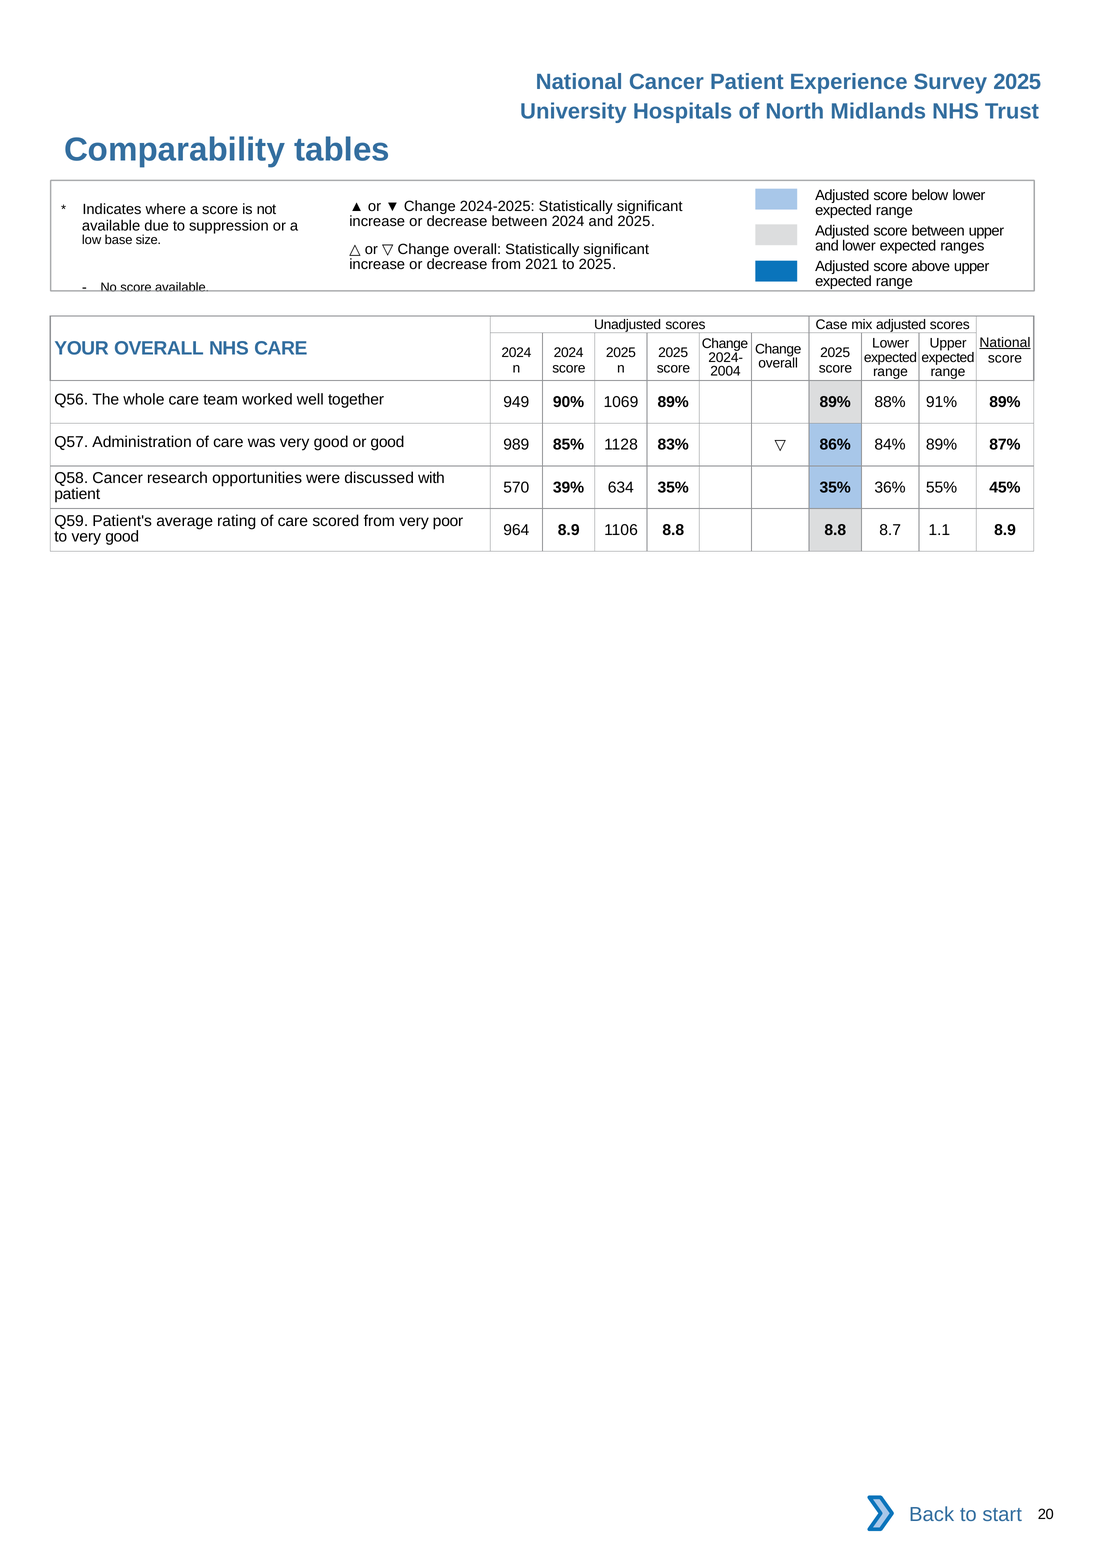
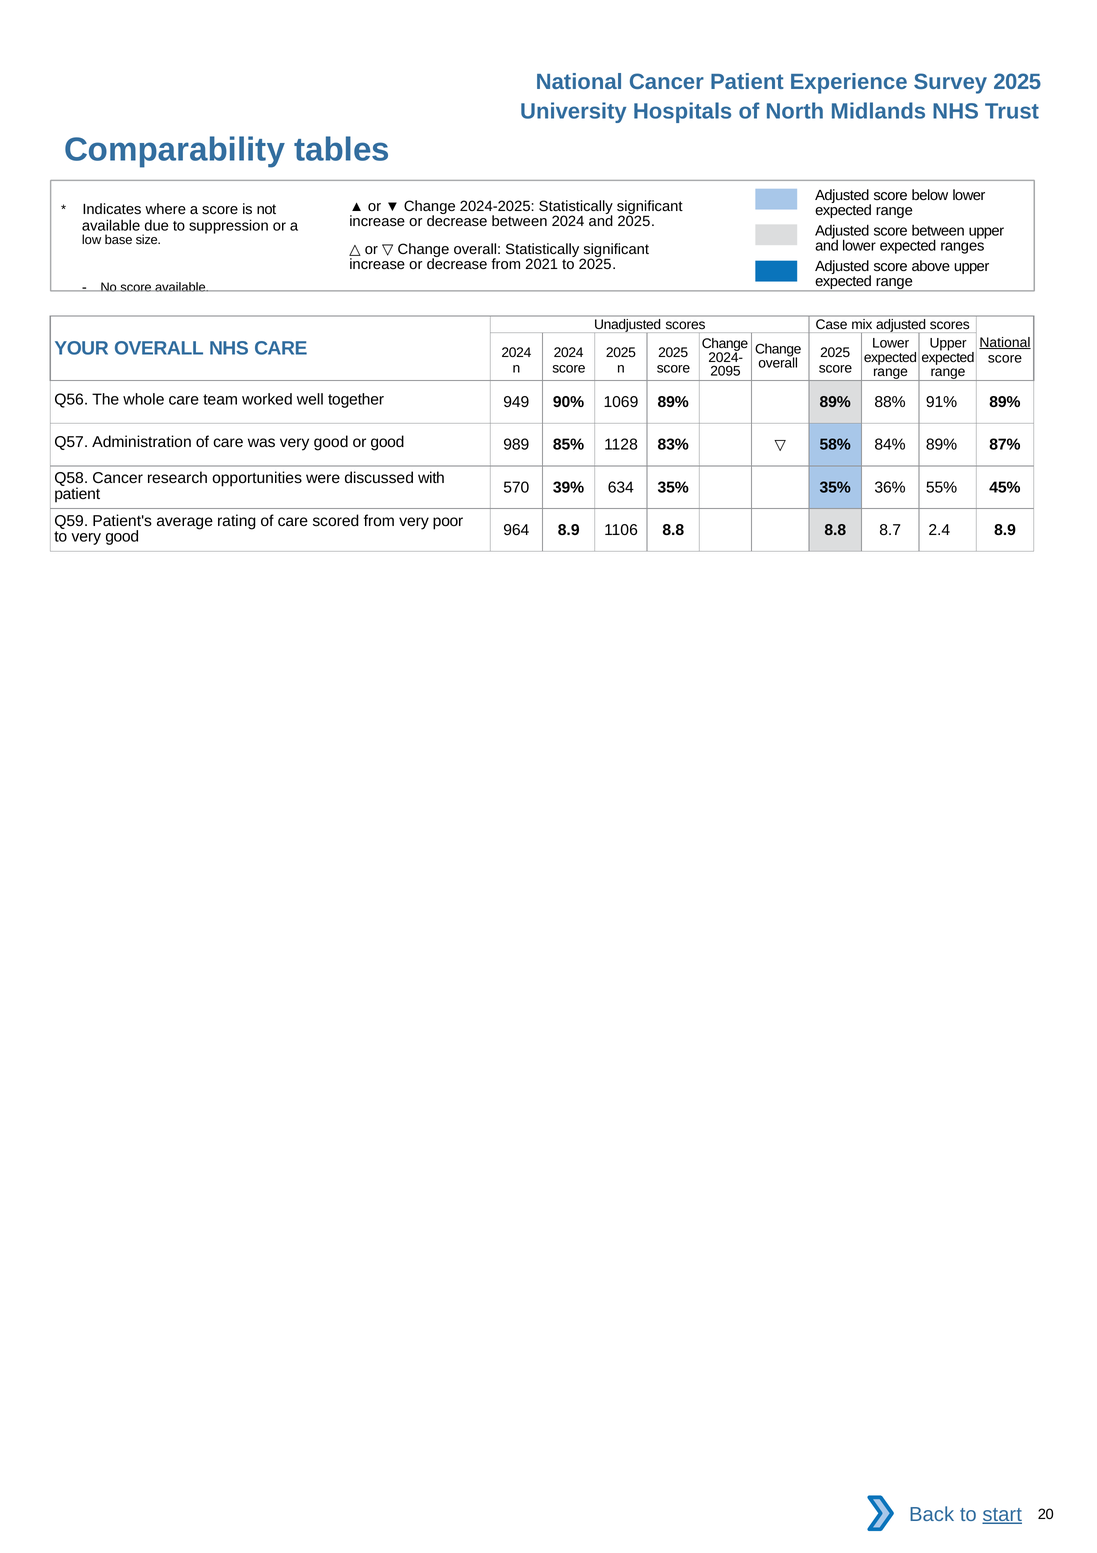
2004: 2004 -> 2095
86%: 86% -> 58%
1.1: 1.1 -> 2.4
start underline: none -> present
